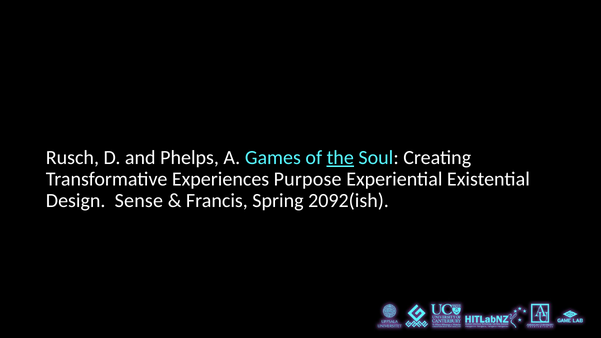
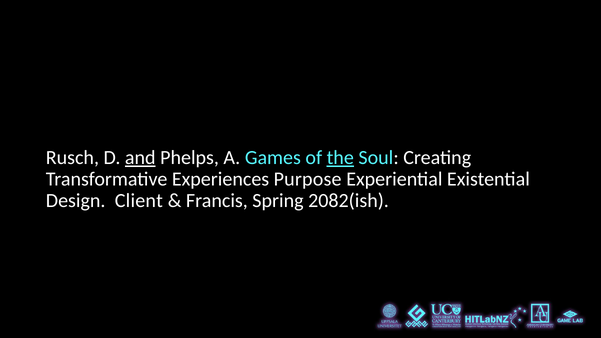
and underline: none -> present
Sense: Sense -> Client
2092(ish: 2092(ish -> 2082(ish
